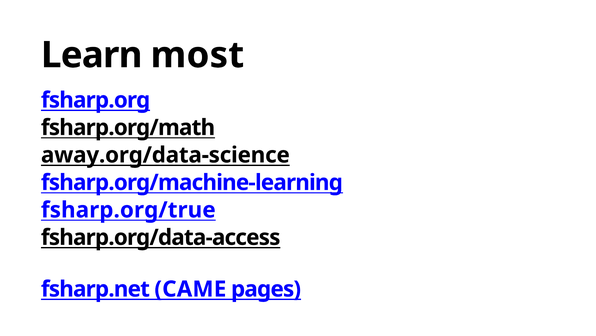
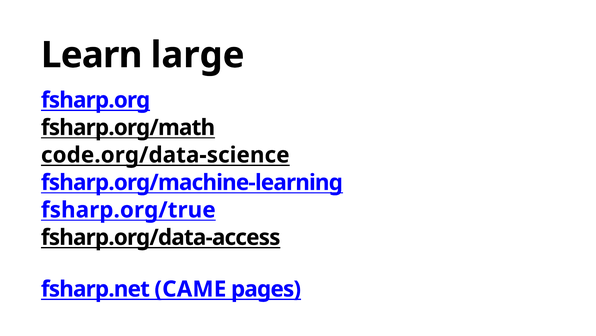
most: most -> large
away.org/data-science: away.org/data-science -> code.org/data-science
